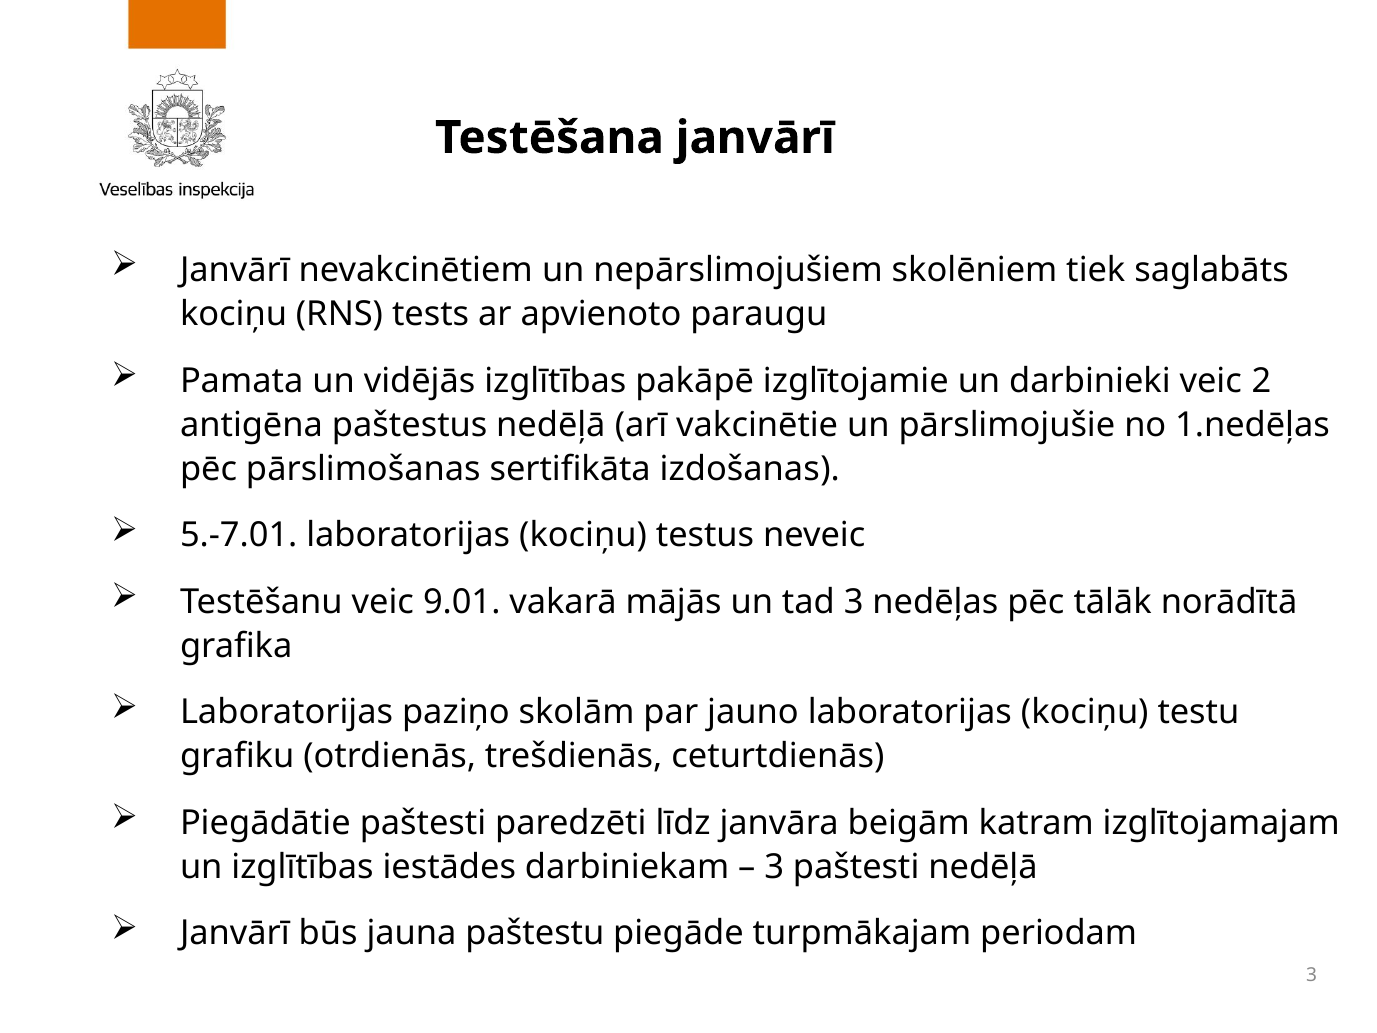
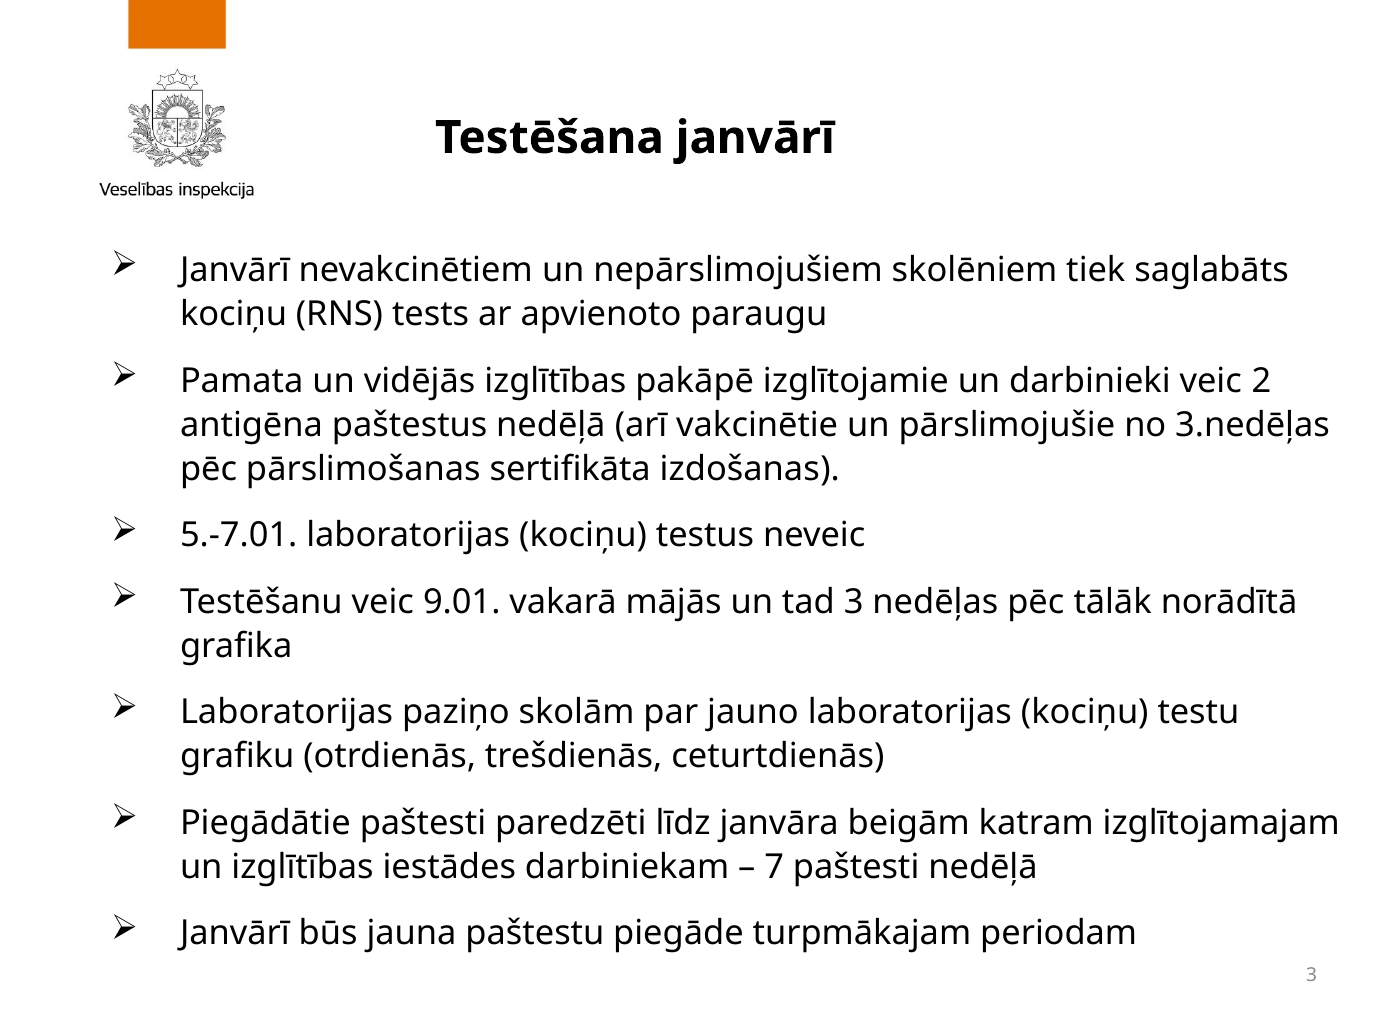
1.nedēļas: 1.nedēļas -> 3.nedēļas
3 at (774, 867): 3 -> 7
